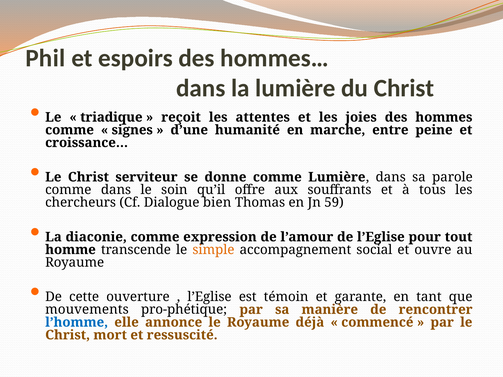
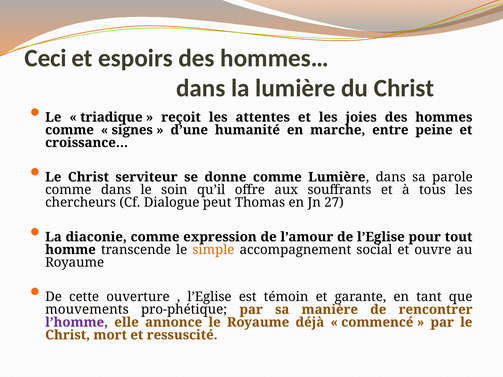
Phil: Phil -> Ceci
bien: bien -> peut
59: 59 -> 27
l’homme colour: blue -> purple
